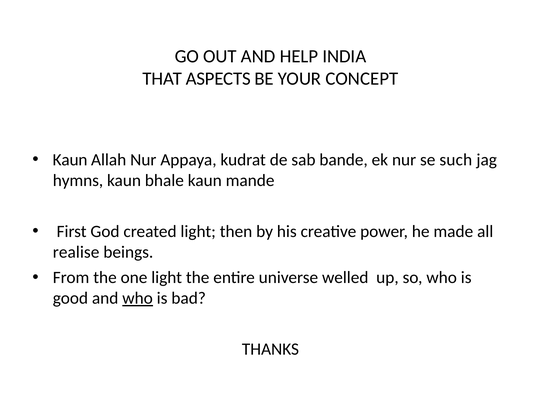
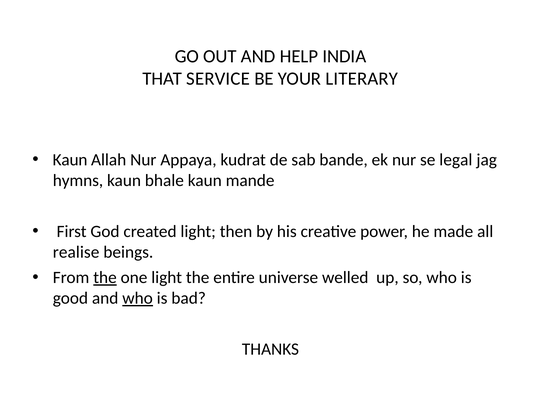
ASPECTS: ASPECTS -> SERVICE
CONCEPT: CONCEPT -> LITERARY
such: such -> legal
the at (105, 278) underline: none -> present
